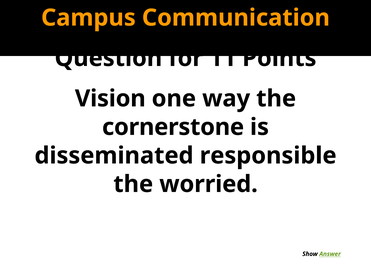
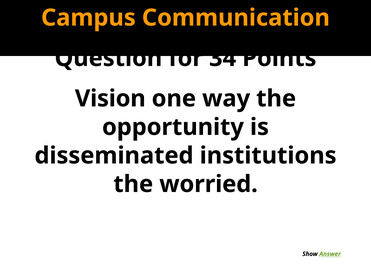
11: 11 -> 34
cornerstone: cornerstone -> opportunity
responsible: responsible -> institutions
